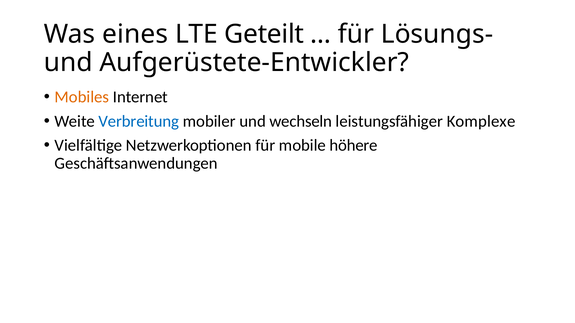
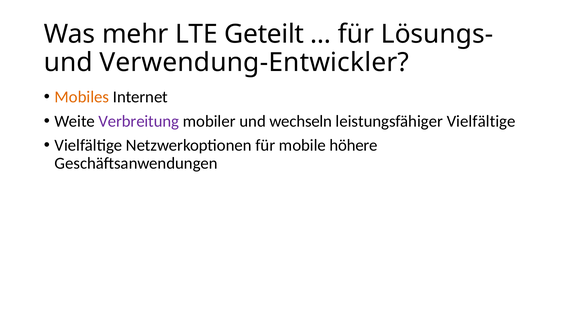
eines: eines -> mehr
Aufgerüstete-Entwickler: Aufgerüstete-Entwickler -> Verwendung-Entwickler
Verbreitung colour: blue -> purple
leistungsfähiger Komplexe: Komplexe -> Vielfältige
